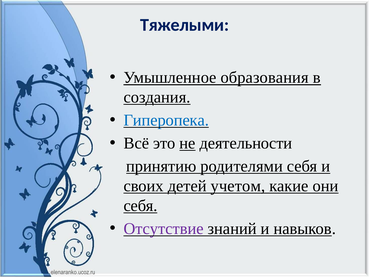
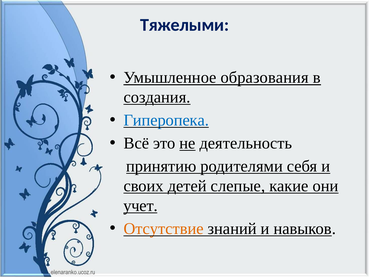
деятельности: деятельности -> деятельность
учетом: учетом -> слепые
себя at (140, 205): себя -> учет
Отсутствие colour: purple -> orange
